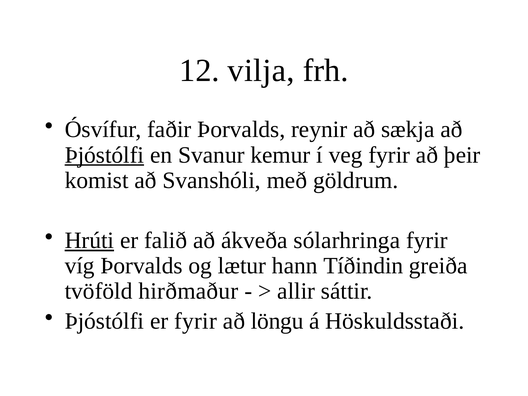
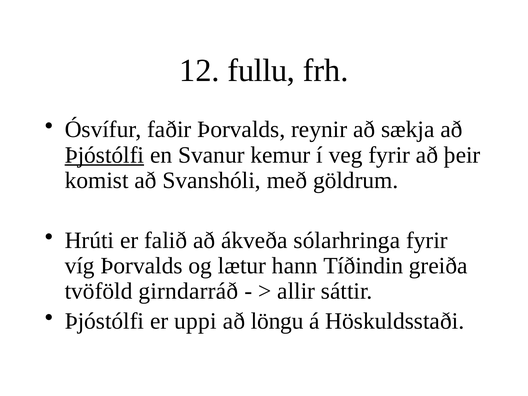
vilja: vilja -> fullu
Hrúti underline: present -> none
hirðmaður: hirðmaður -> girndarráð
er fyrir: fyrir -> uppi
